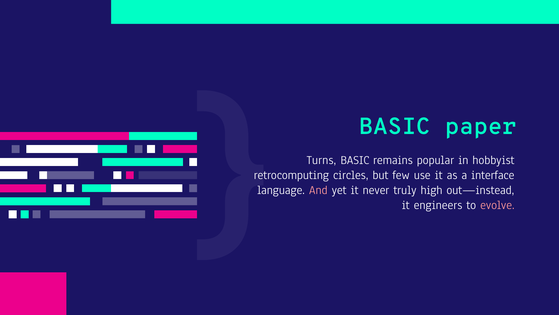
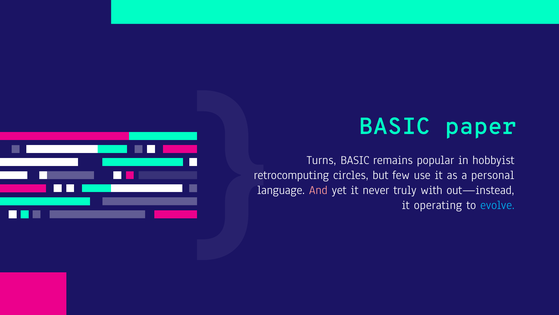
interface: interface -> personal
high: high -> with
engineers: engineers -> operating
evolve colour: pink -> light blue
